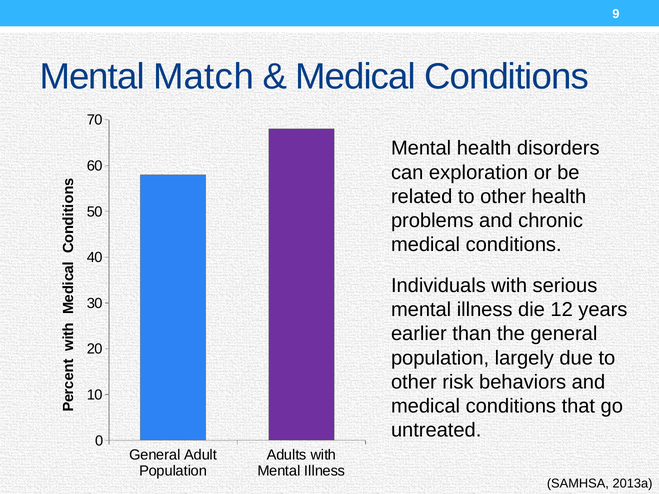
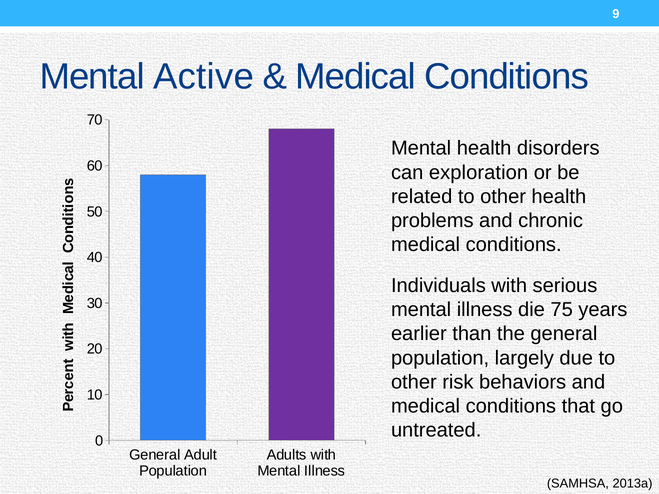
Match: Match -> Active
12: 12 -> 75
